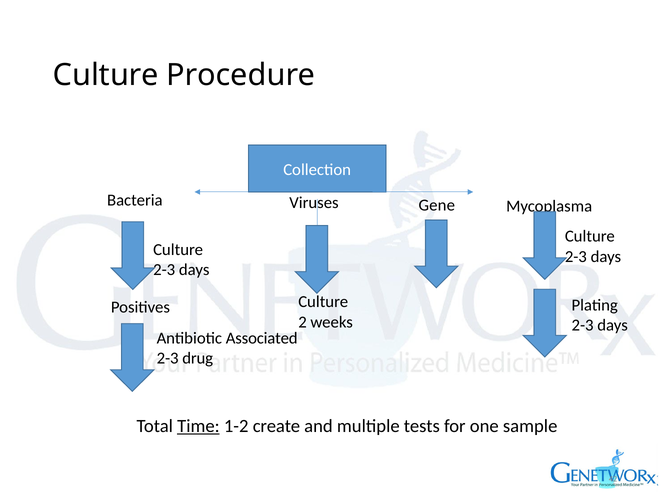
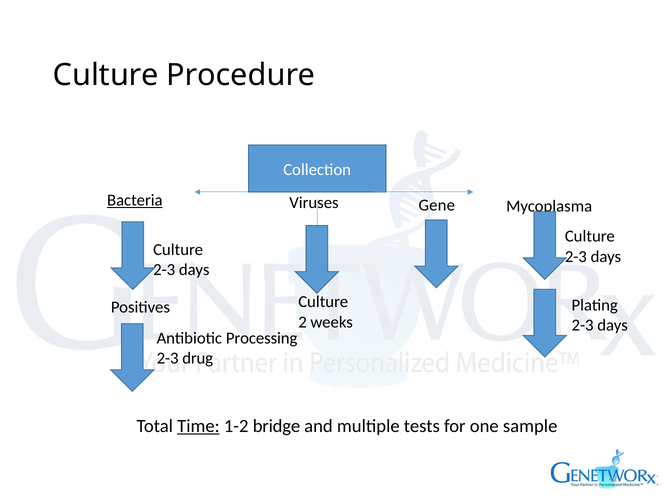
Bacteria underline: none -> present
Associated: Associated -> Processing
create: create -> bridge
